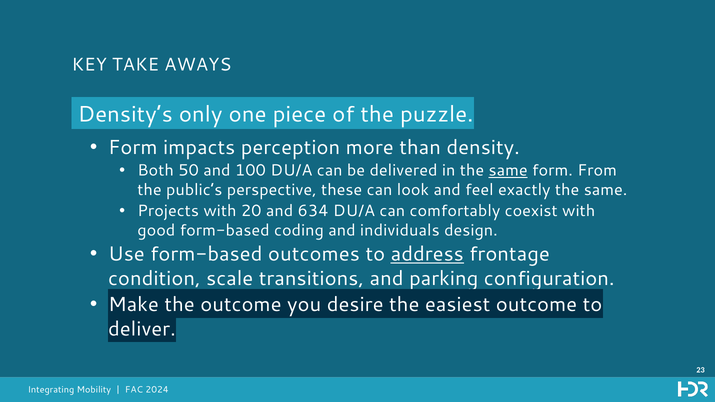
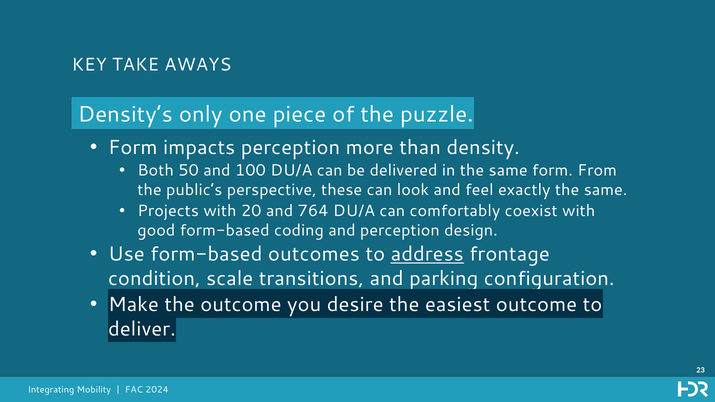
same at (508, 171) underline: present -> none
634: 634 -> 764
and individuals: individuals -> perception
